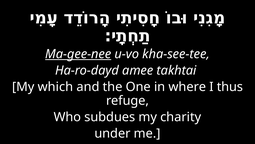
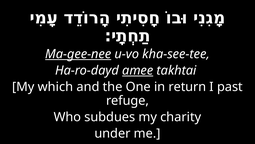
amee underline: none -> present
where: where -> return
thus: thus -> past
